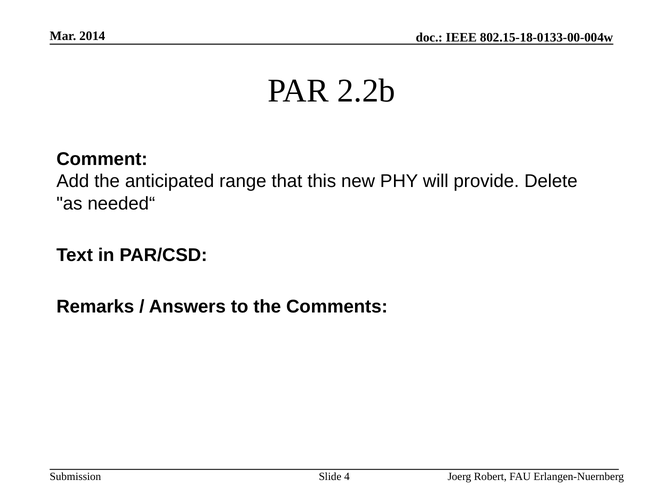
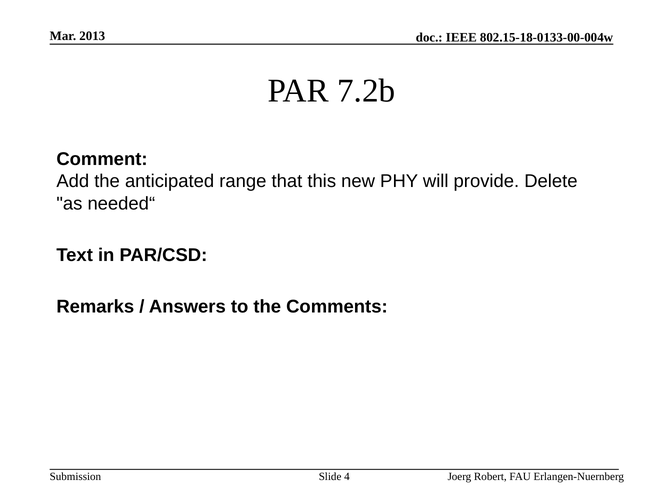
2014: 2014 -> 2013
2.2b: 2.2b -> 7.2b
